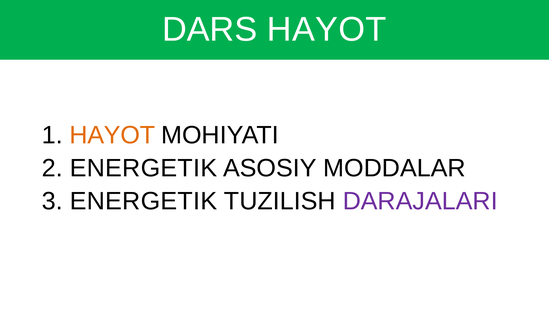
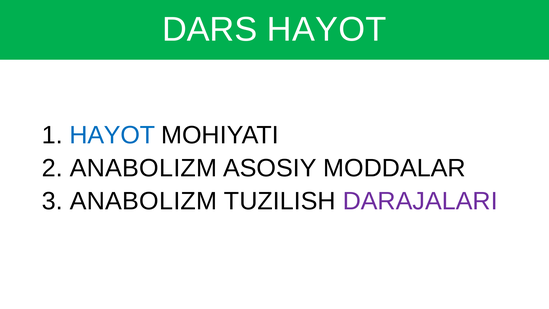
HAYOT at (112, 135) colour: orange -> blue
2 ENERGETIK: ENERGETIK -> ANABOLIZM
3 ENERGETIK: ENERGETIK -> ANABOLIZM
